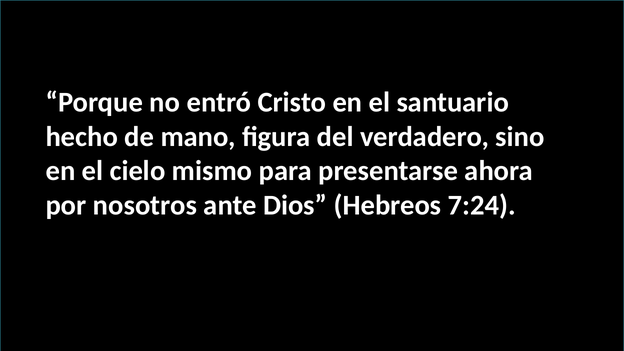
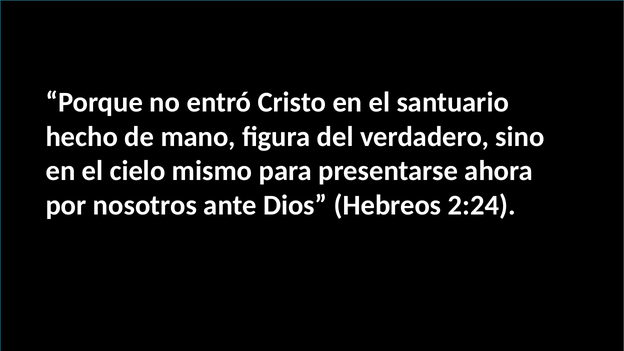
7:24: 7:24 -> 2:24
